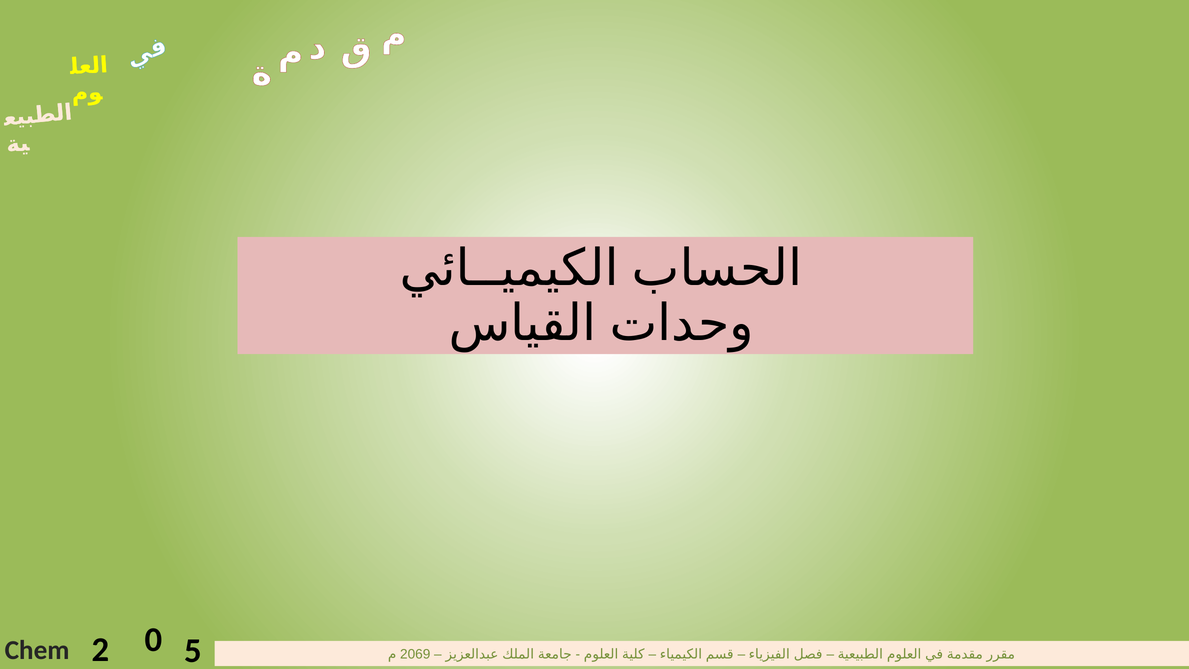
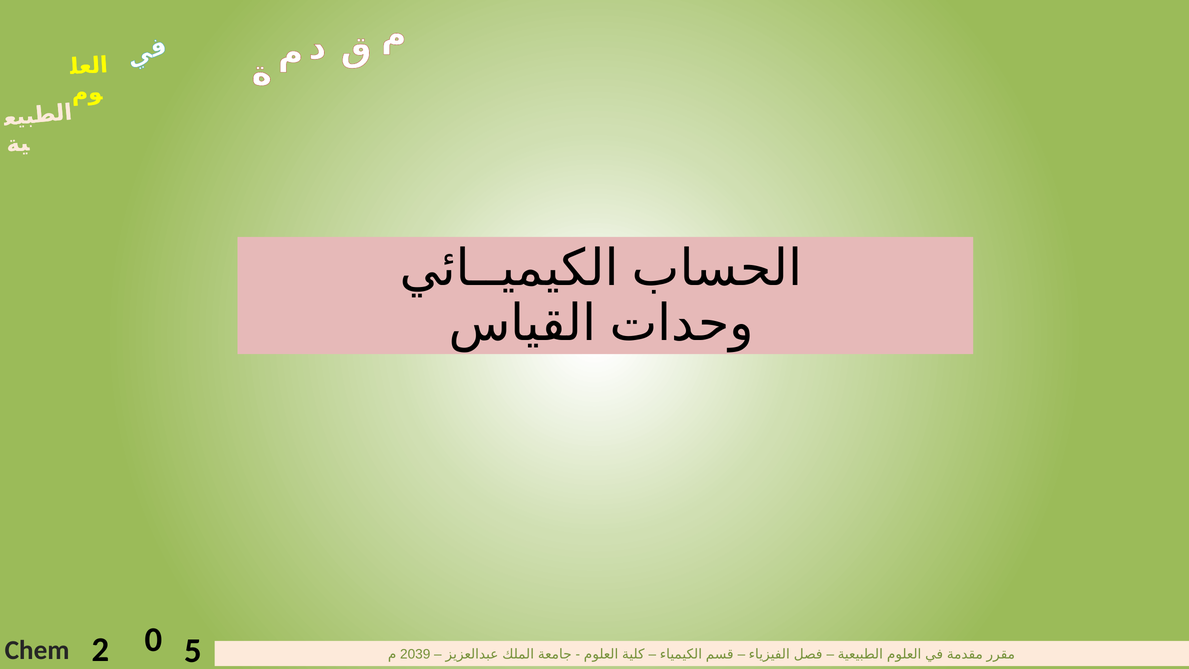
2069: 2069 -> 2039
